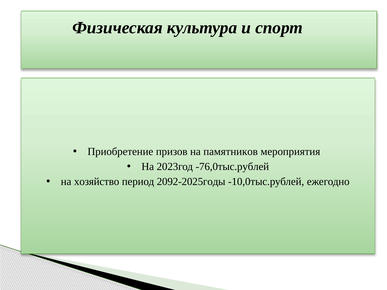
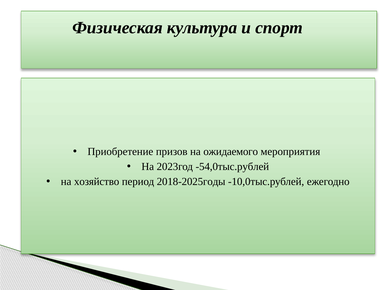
памятников: памятников -> ожидаемого
-76,0тыс.рублей: -76,0тыс.рублей -> -54,0тыс.рублей
2092-2025годы: 2092-2025годы -> 2018-2025годы
